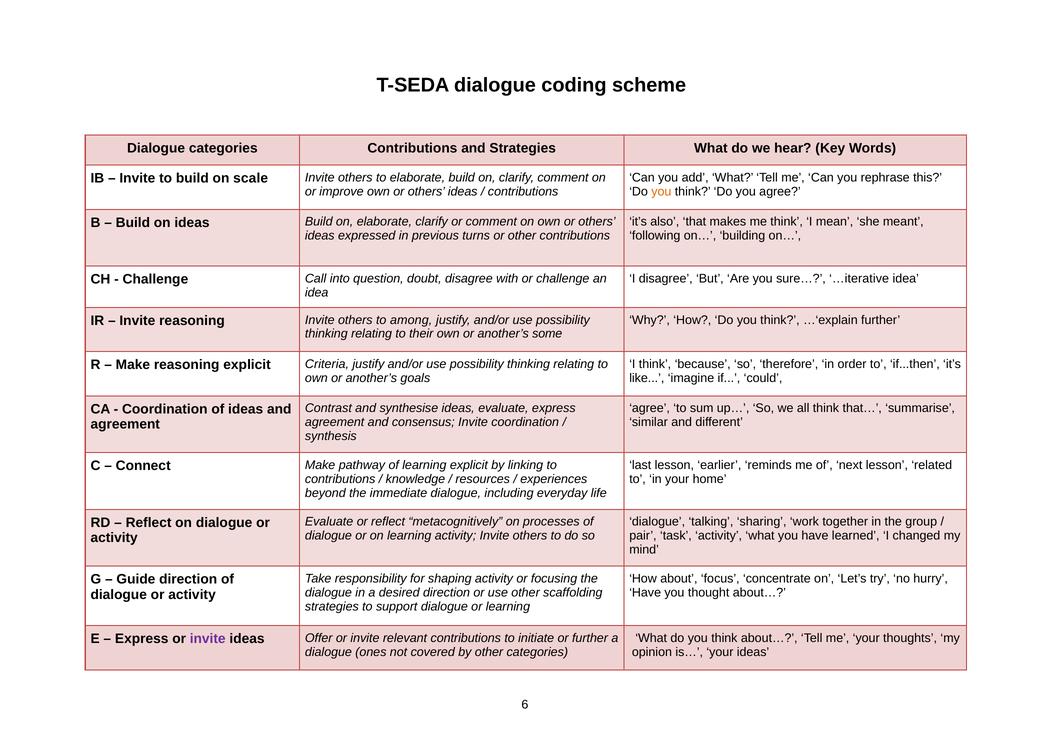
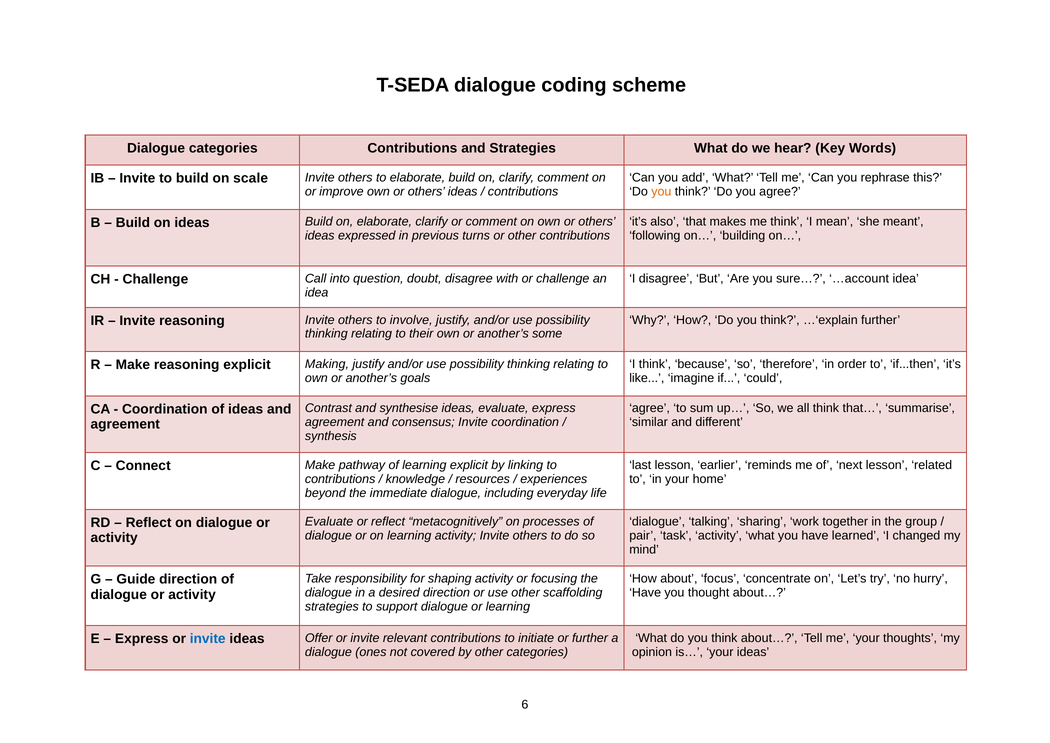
…iterative: …iterative -> …account
among: among -> involve
Criteria: Criteria -> Making
invite at (208, 639) colour: purple -> blue
